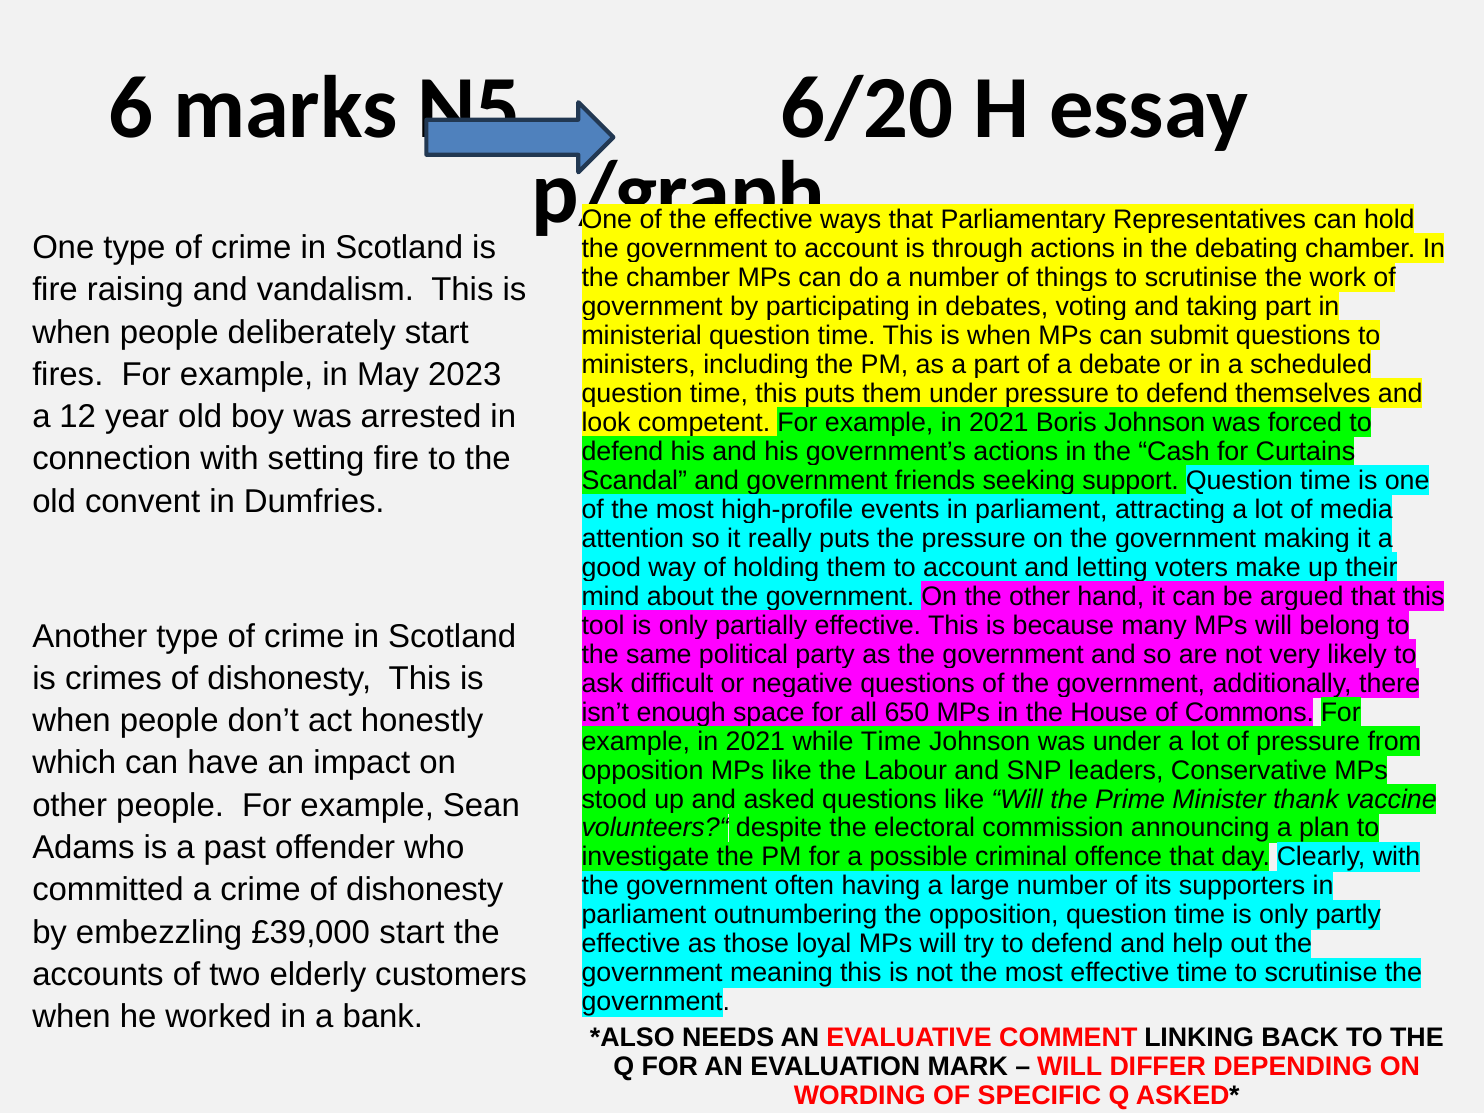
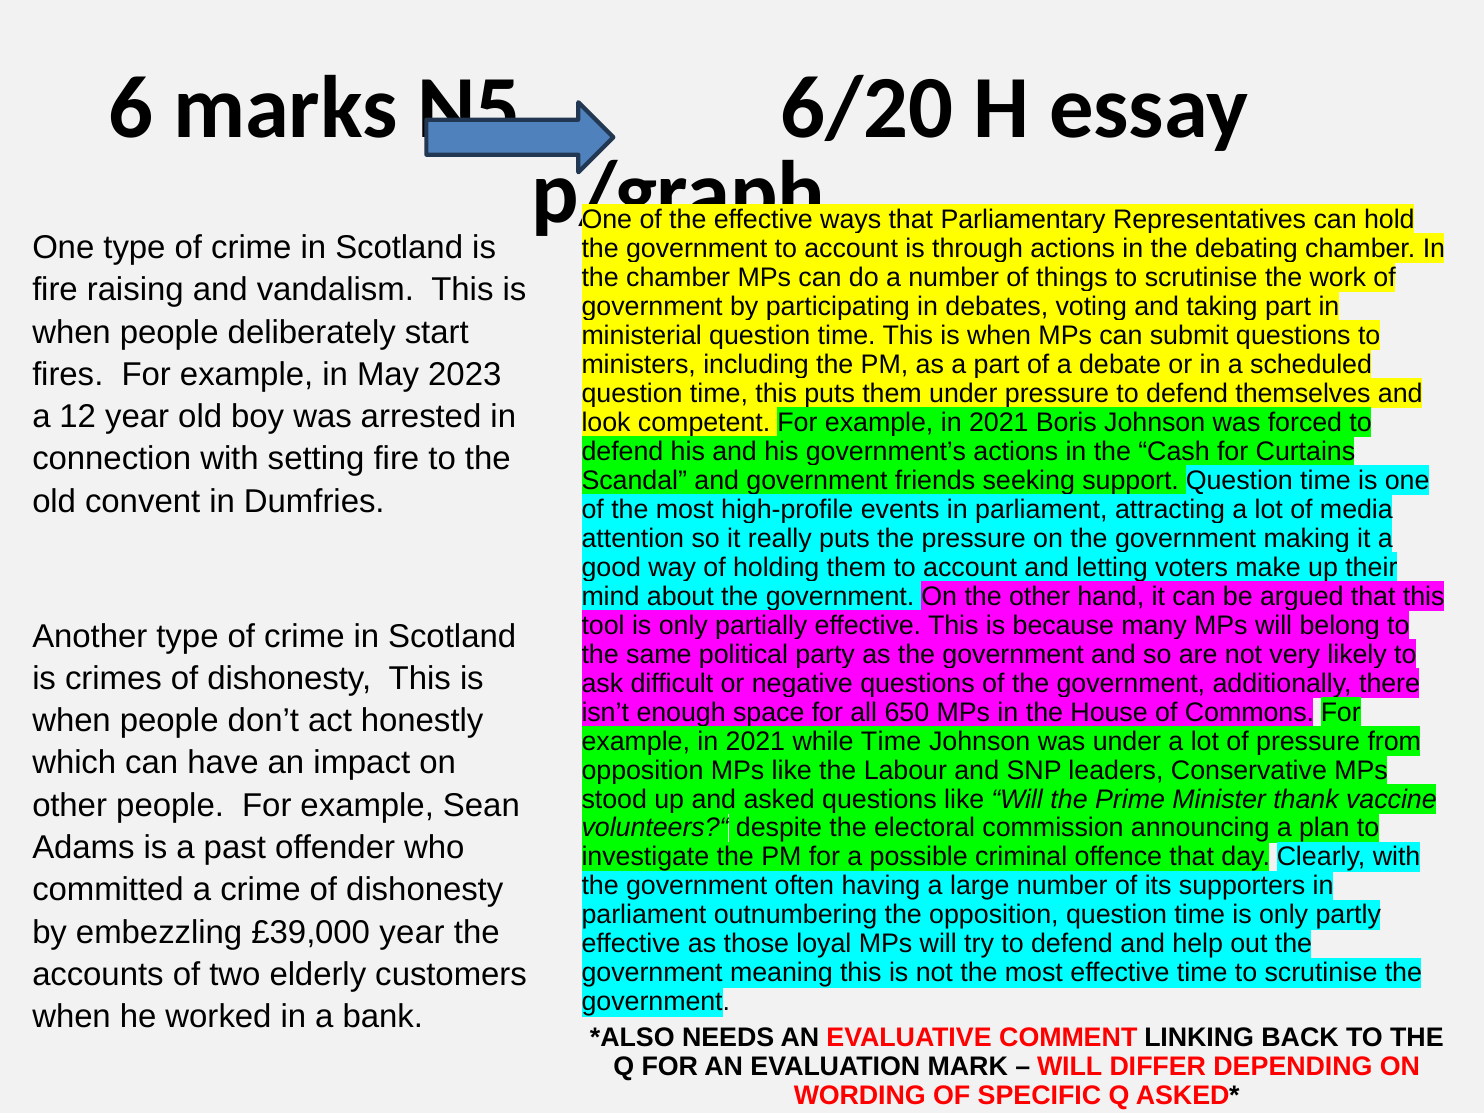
£39,000 start: start -> year
